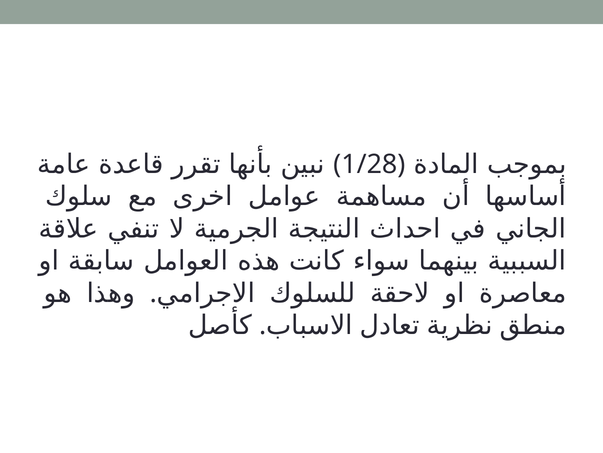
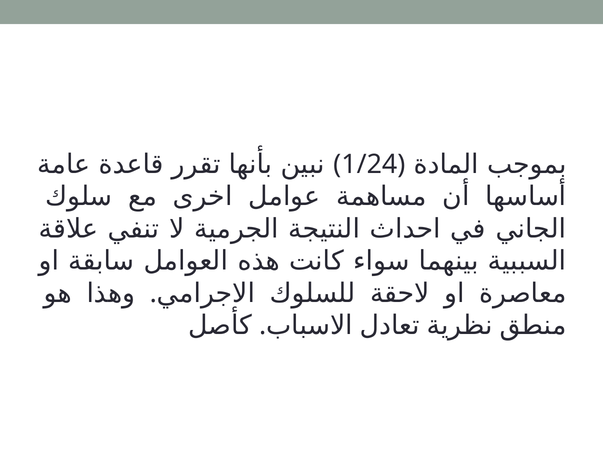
1/28: 1/28 -> 1/24
